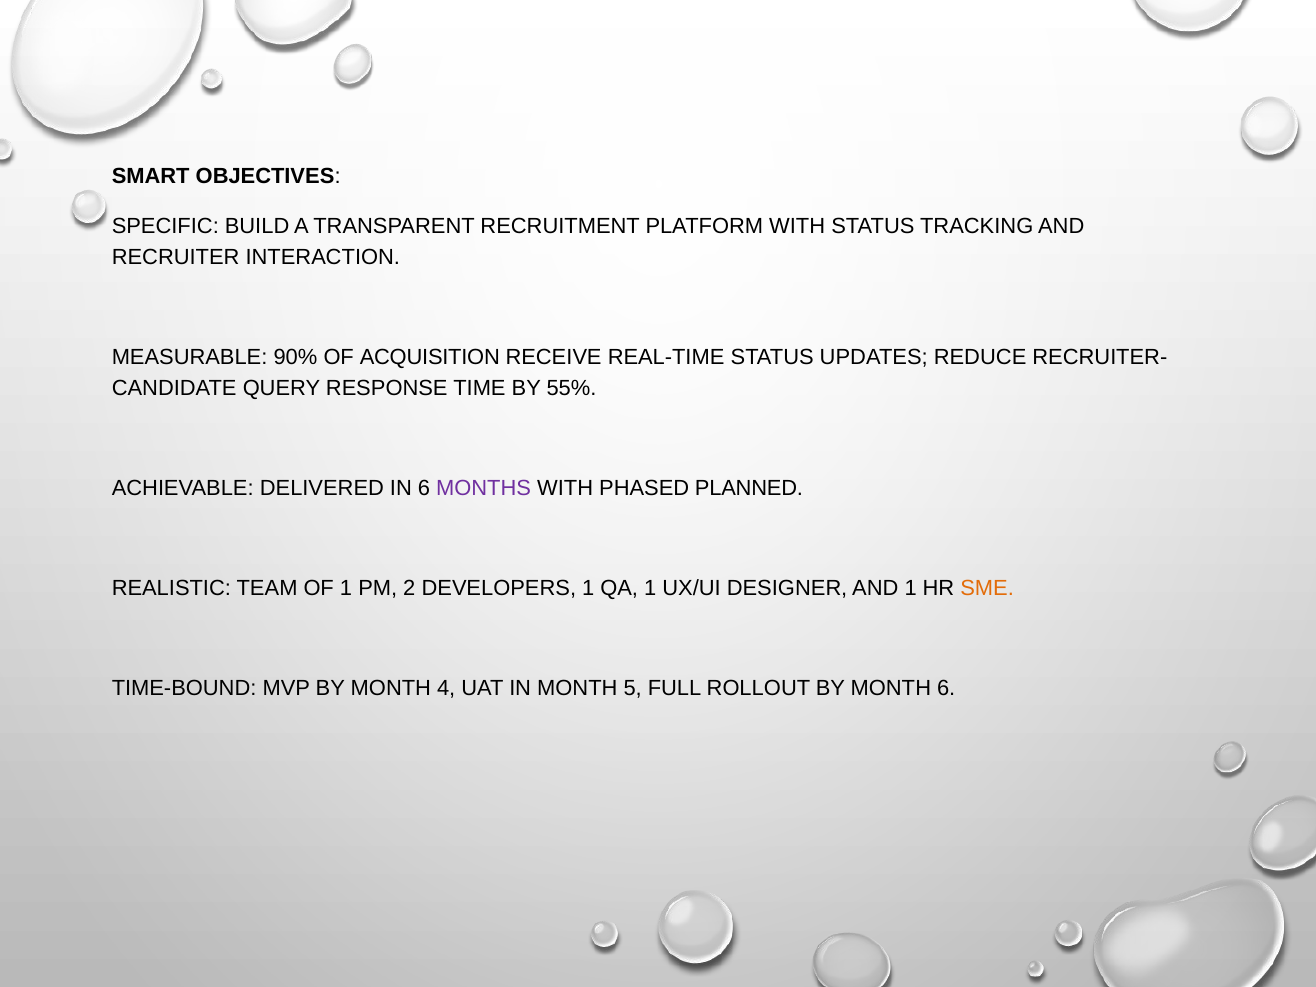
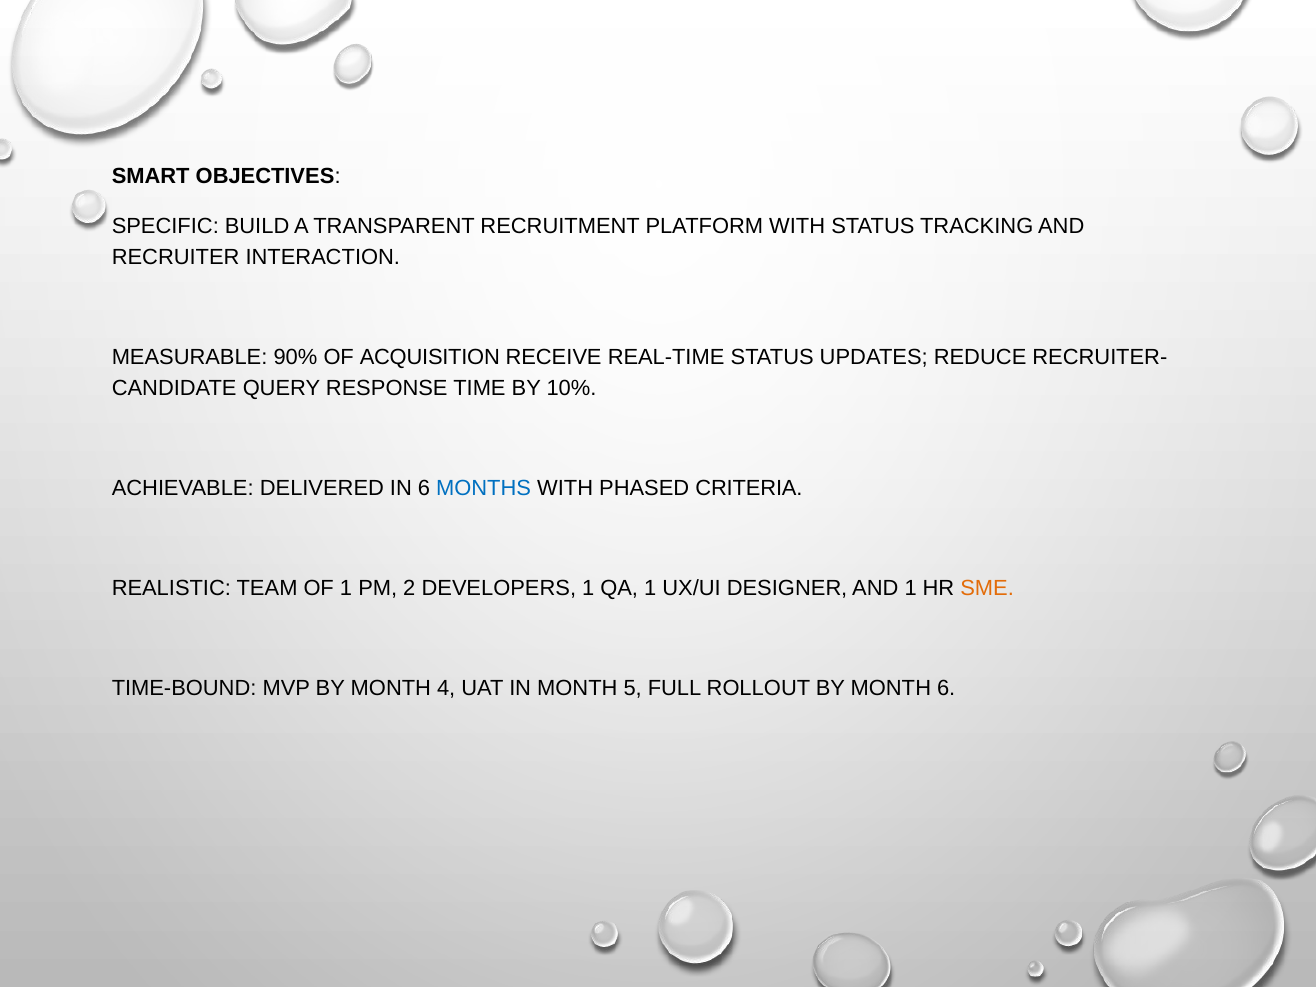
55%: 55% -> 10%
MONTHS colour: purple -> blue
PLANNED: PLANNED -> CRITERIA
